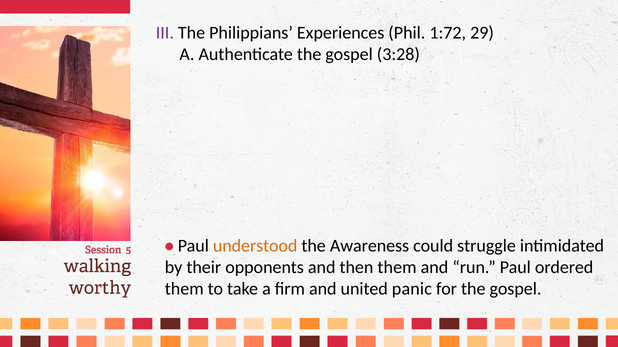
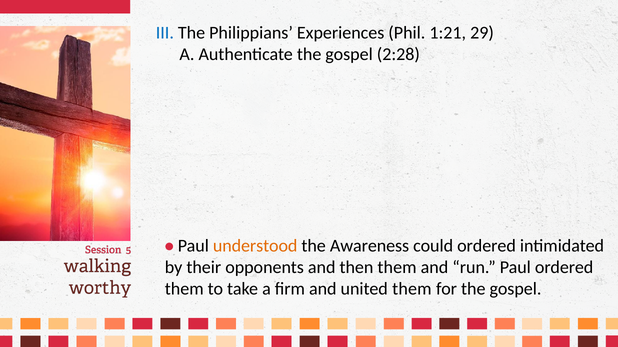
III colour: purple -> blue
1:72: 1:72 -> 1:21
3:28: 3:28 -> 2:28
could struggle: struggle -> ordered
united panic: panic -> them
